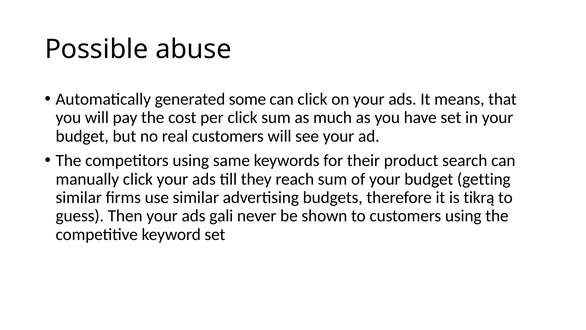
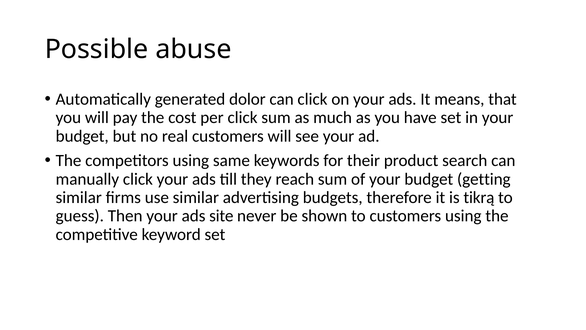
some: some -> dolor
gali: gali -> site
